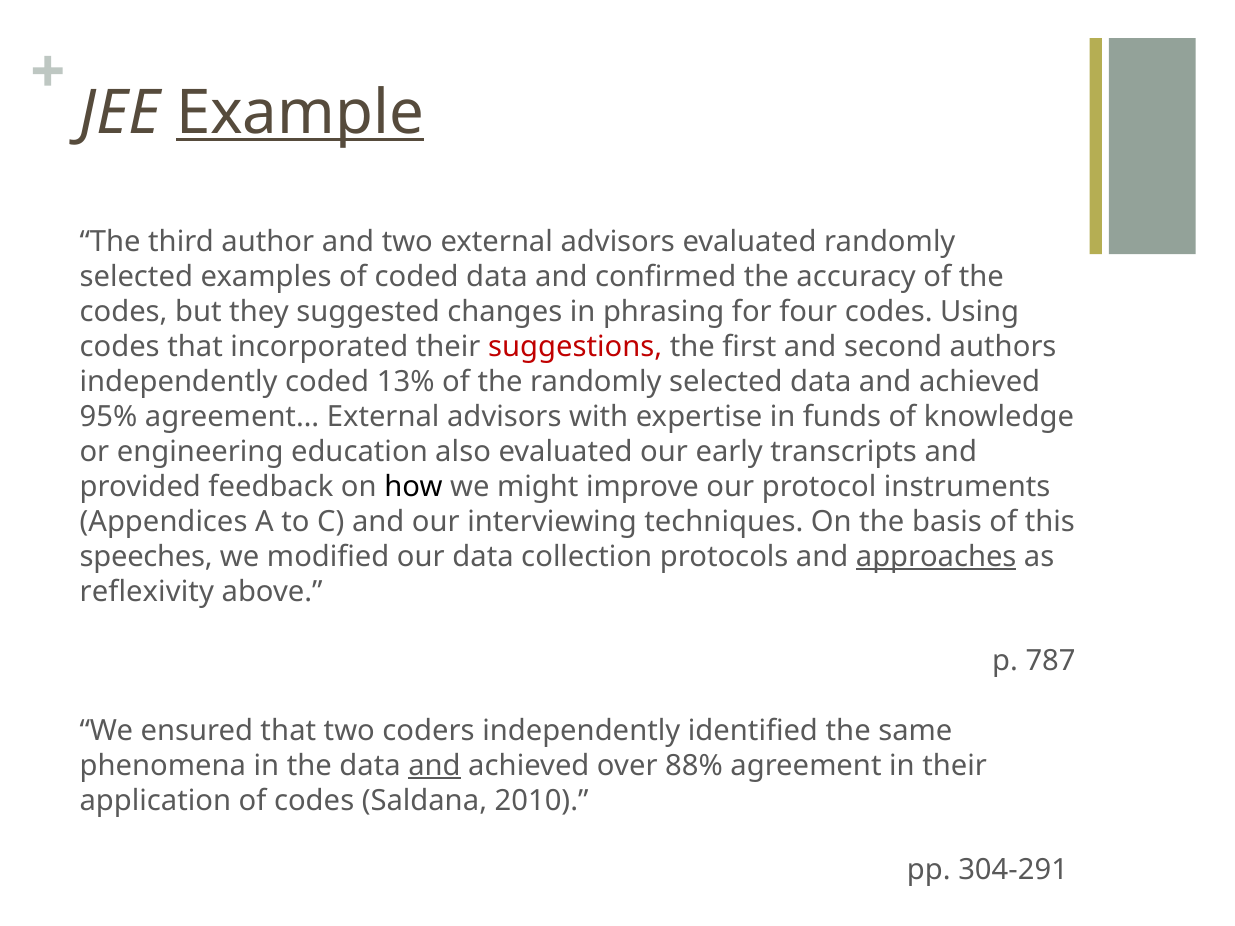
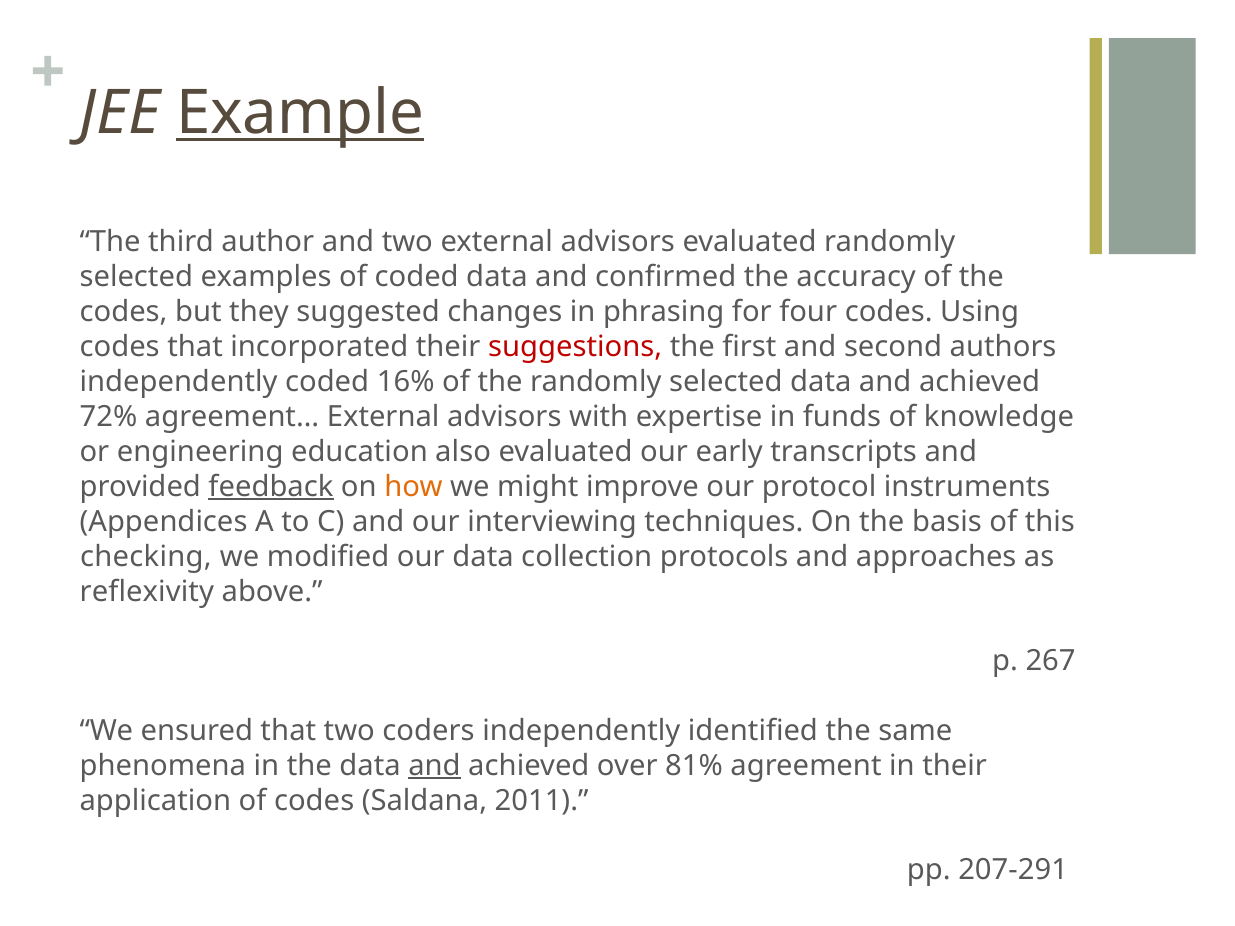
13%: 13% -> 16%
95%: 95% -> 72%
feedback underline: none -> present
how colour: black -> orange
speeches: speeches -> checking
approaches underline: present -> none
787: 787 -> 267
88%: 88% -> 81%
2010: 2010 -> 2011
304-291: 304-291 -> 207-291
